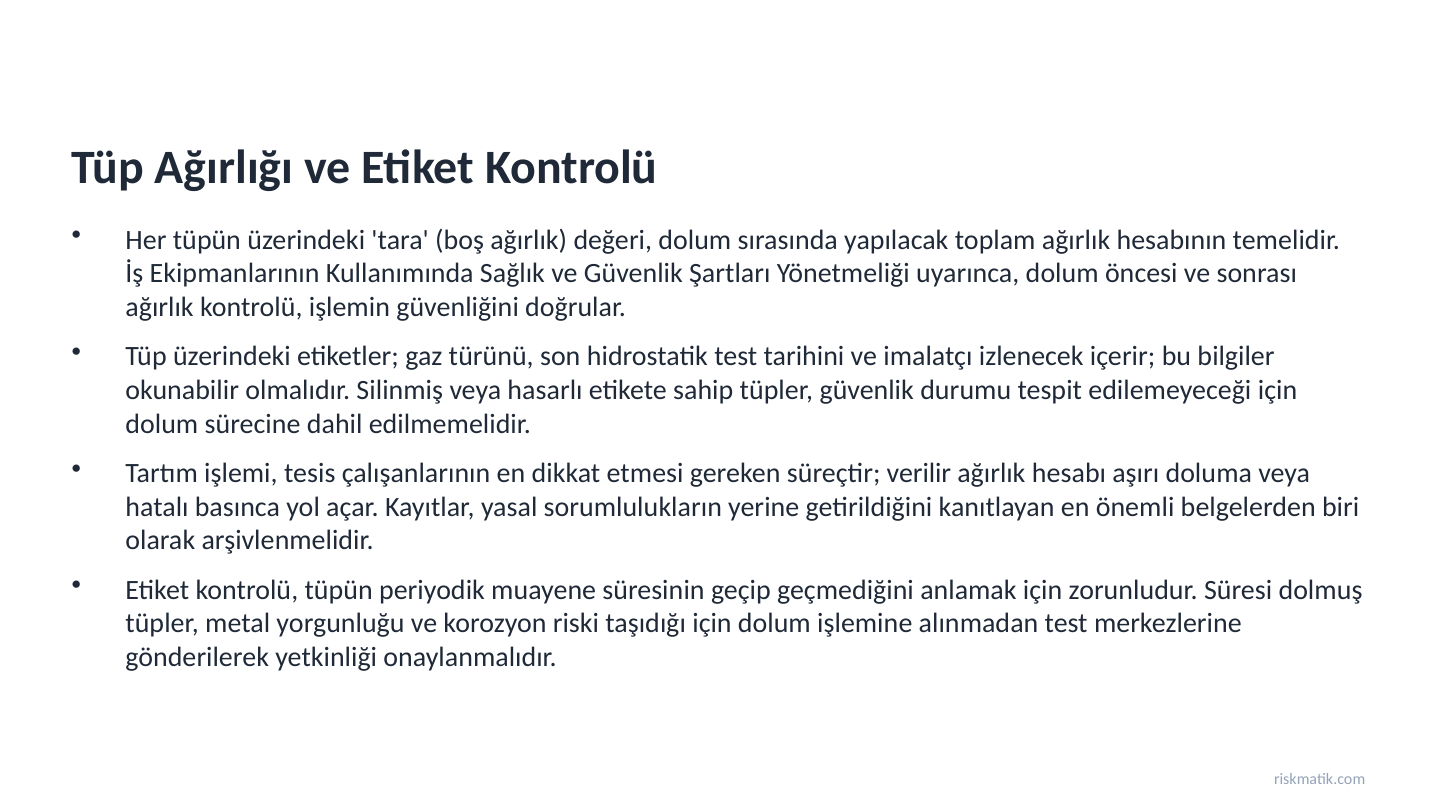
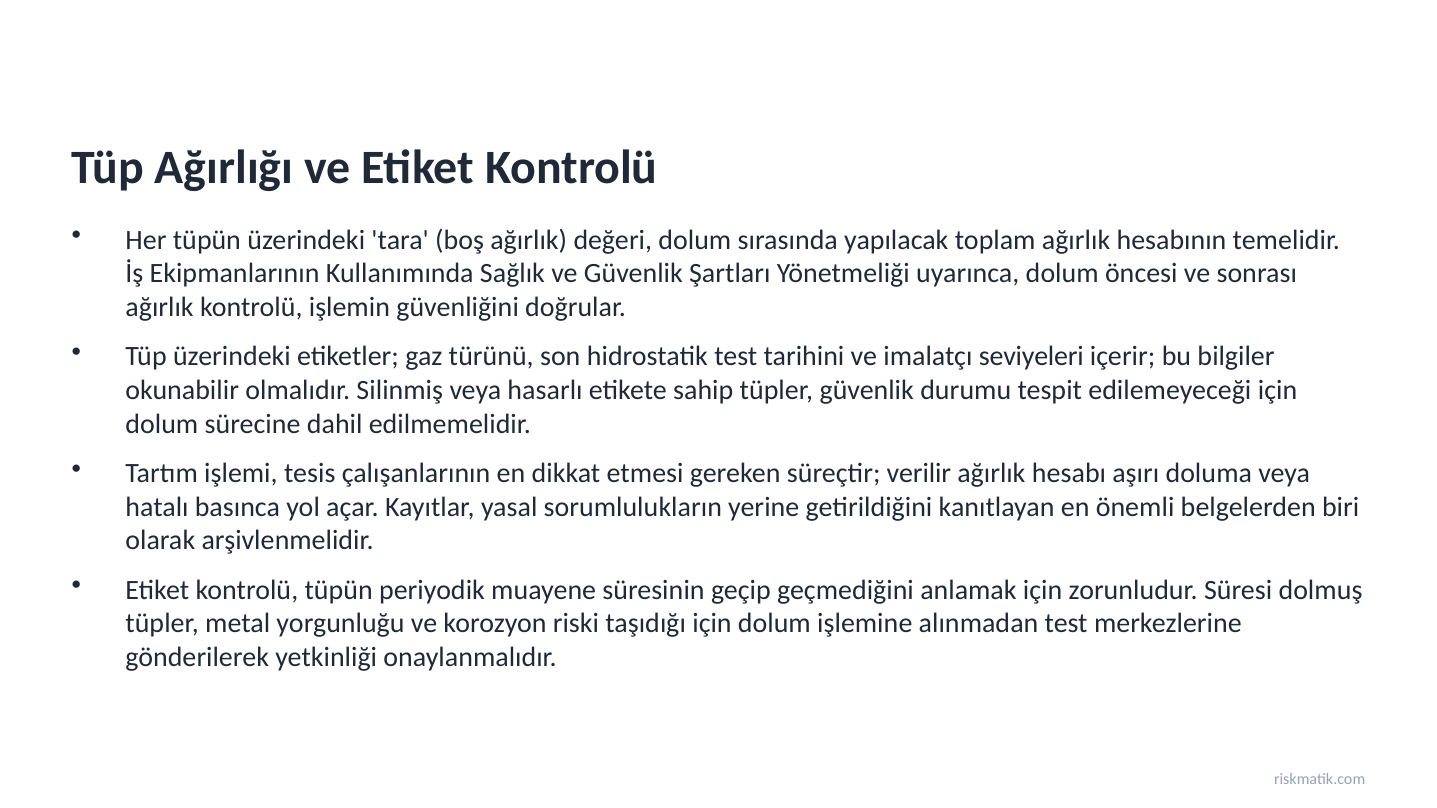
izlenecek: izlenecek -> seviyeleri
